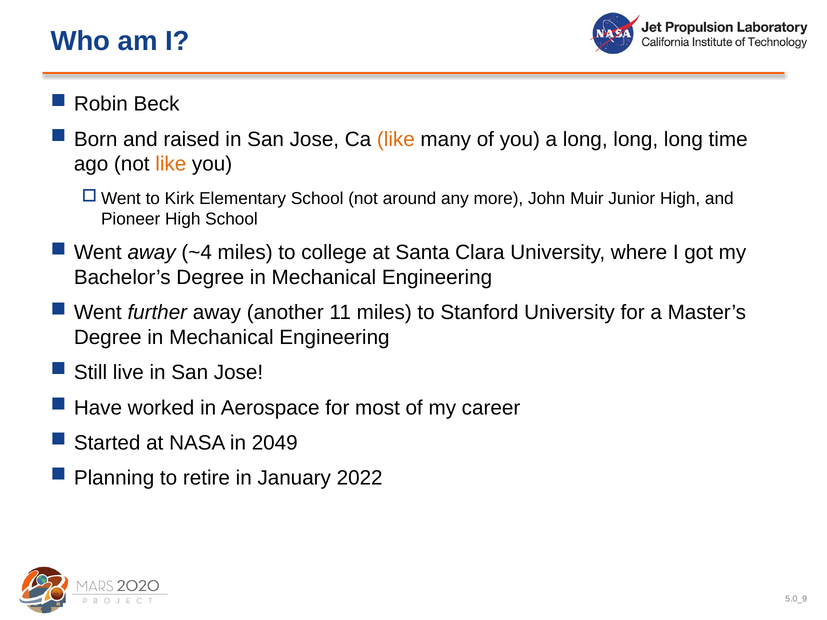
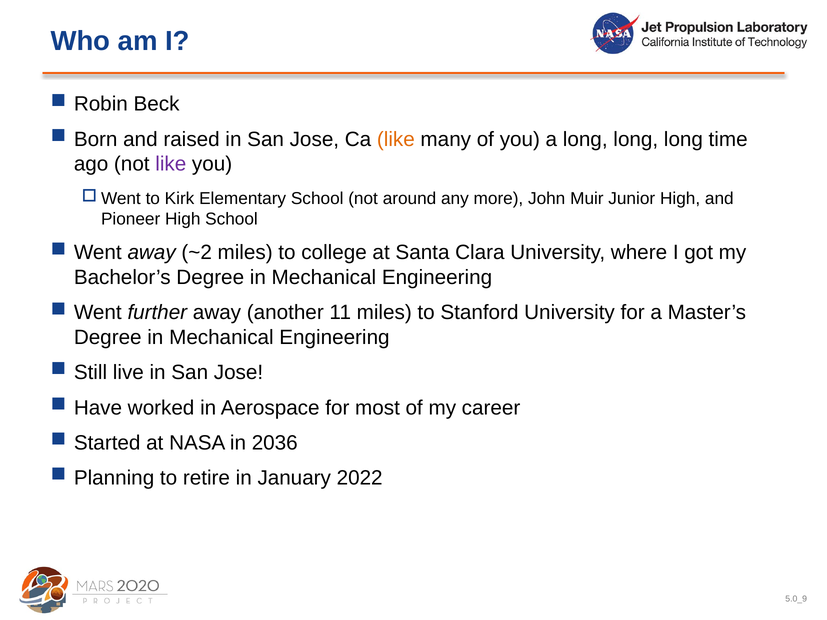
like at (171, 164) colour: orange -> purple
~4: ~4 -> ~2
2049: 2049 -> 2036
